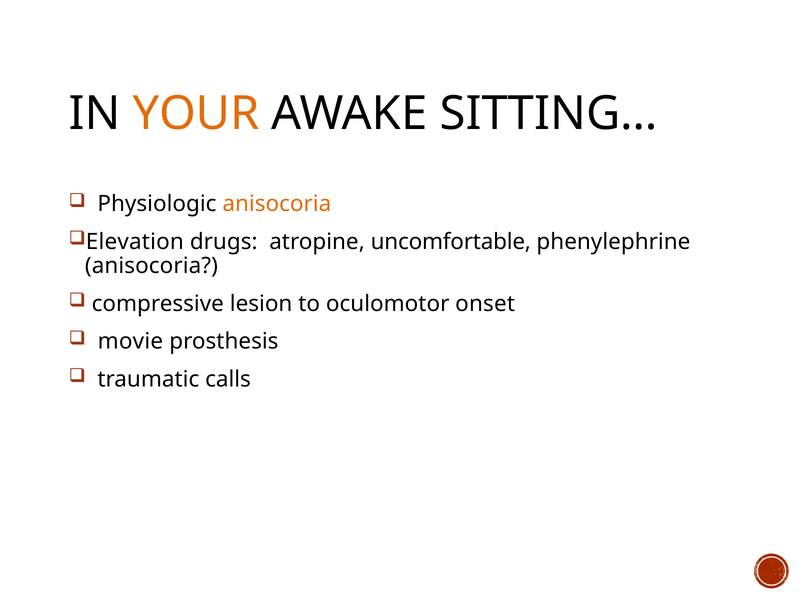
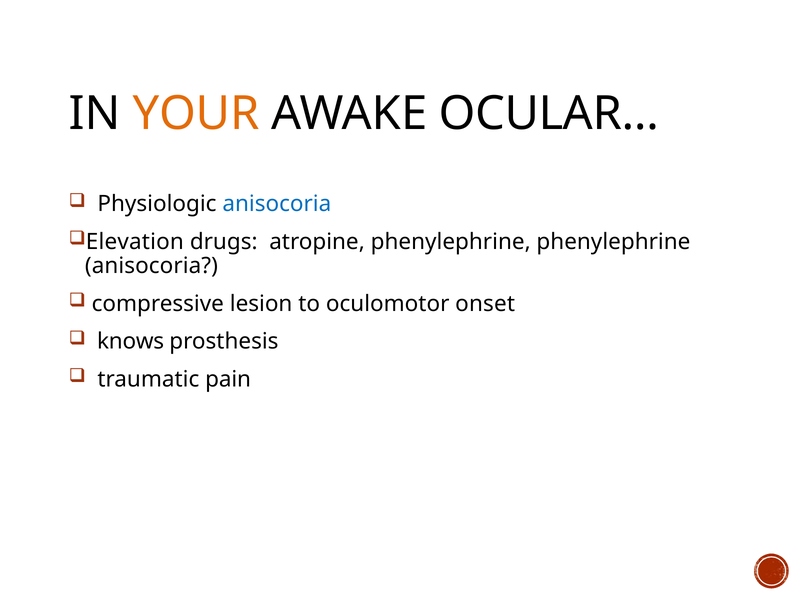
SITTING…: SITTING… -> OCULAR…
anisocoria at (277, 204) colour: orange -> blue
atropine uncomfortable: uncomfortable -> phenylephrine
movie: movie -> knows
calls: calls -> pain
